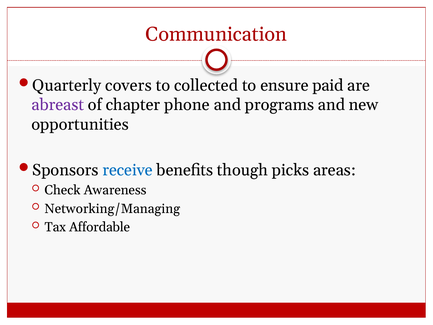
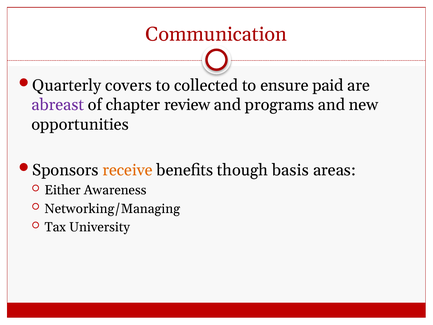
phone: phone -> review
receive colour: blue -> orange
picks: picks -> basis
Check: Check -> Either
Affordable: Affordable -> University
